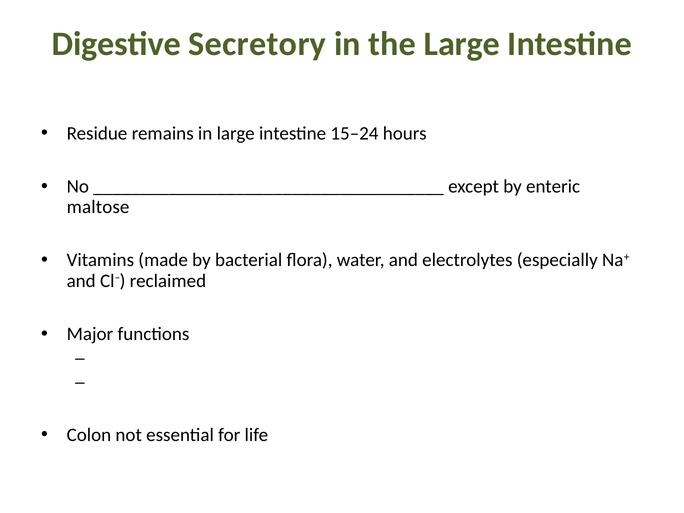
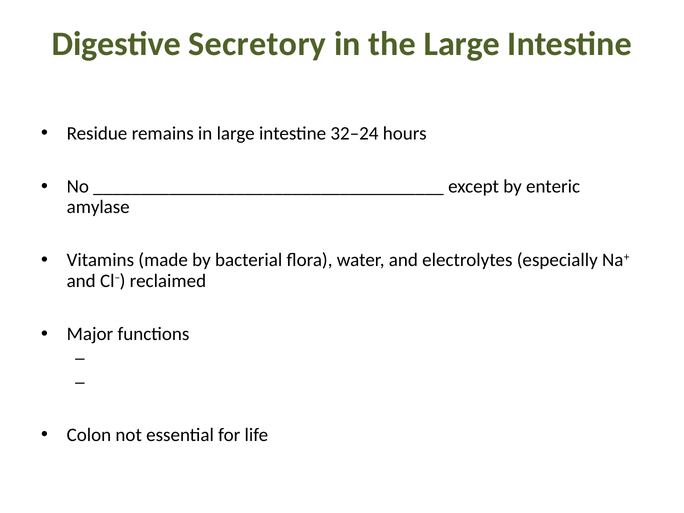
15–24: 15–24 -> 32–24
maltose: maltose -> amylase
